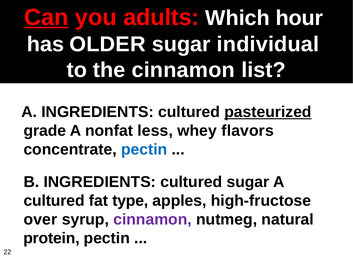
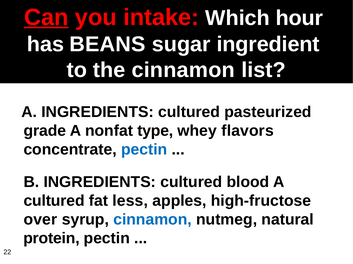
adults: adults -> intake
OLDER: OLDER -> BEANS
individual: individual -> ingredient
pasteurized underline: present -> none
less: less -> type
cultured sugar: sugar -> blood
type: type -> less
cinnamon at (153, 220) colour: purple -> blue
